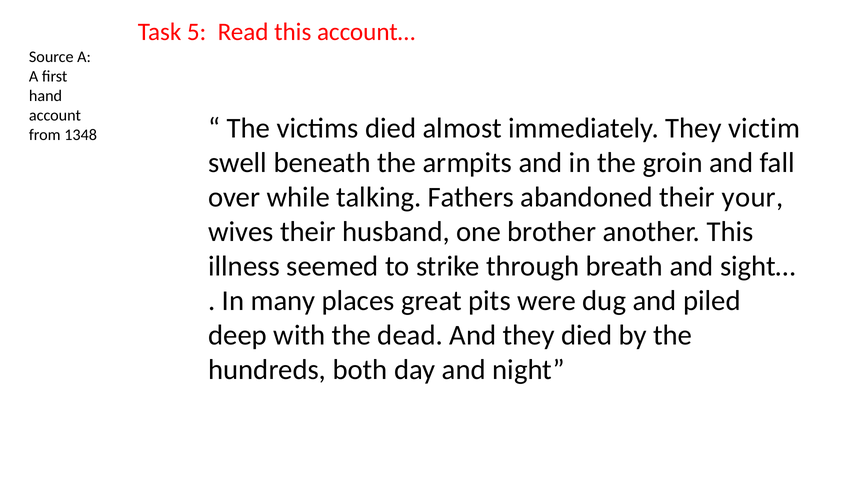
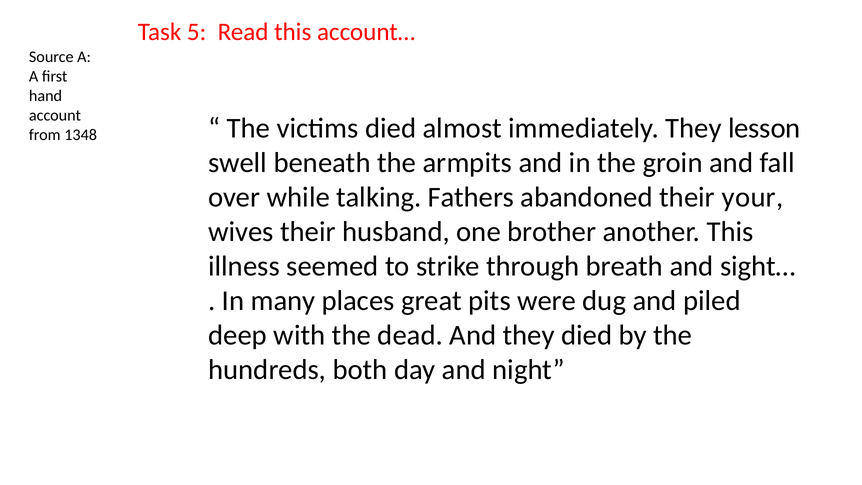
victim: victim -> lesson
